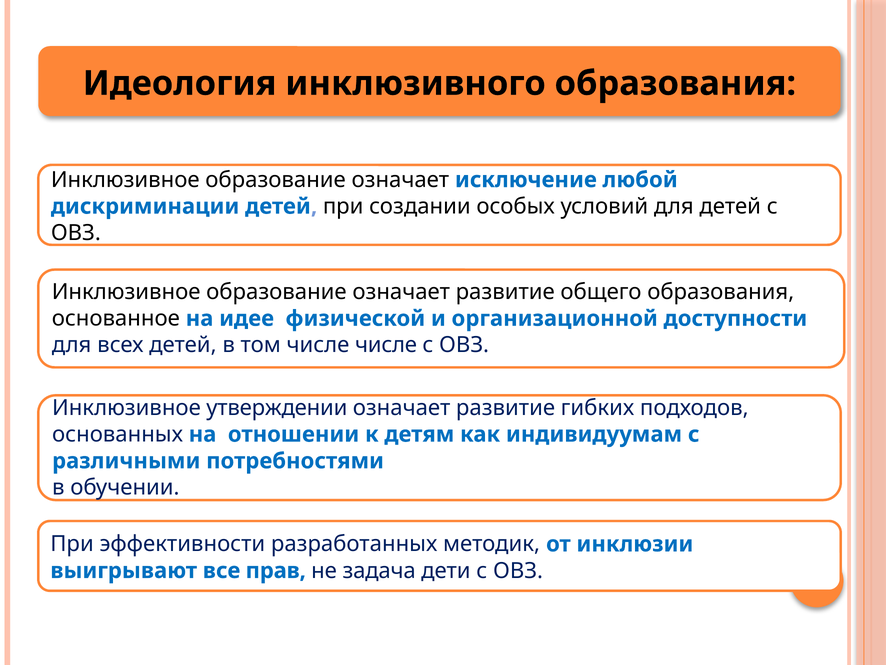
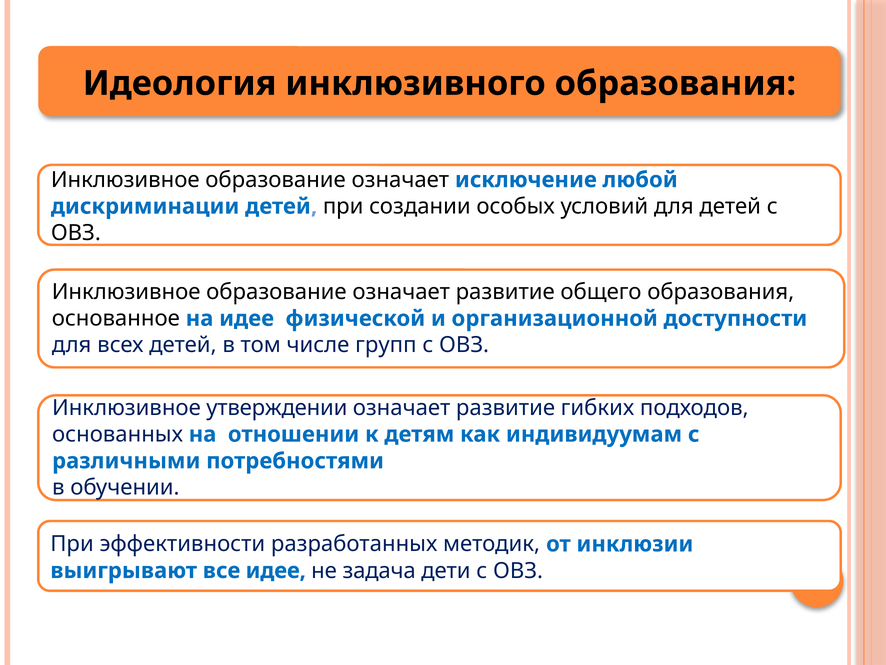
числе числе: числе -> групп
все прав: прав -> идее
